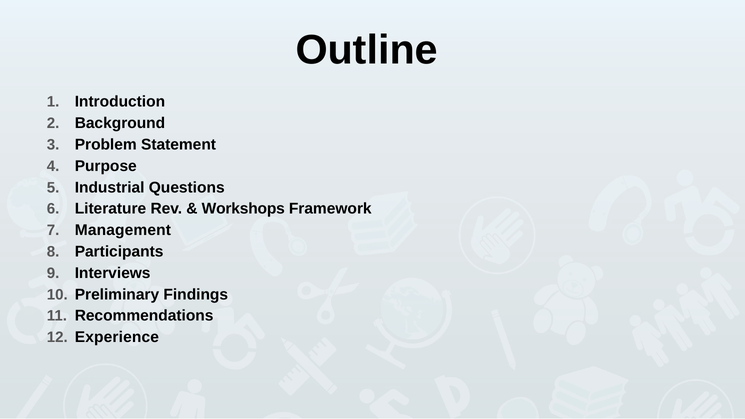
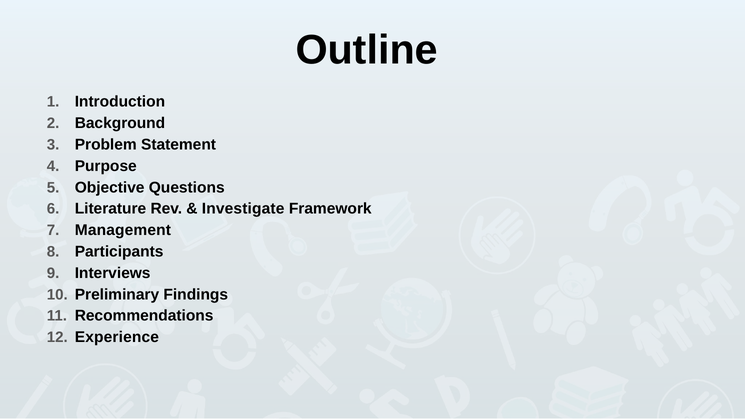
Industrial: Industrial -> Objective
Workshops: Workshops -> Investigate
